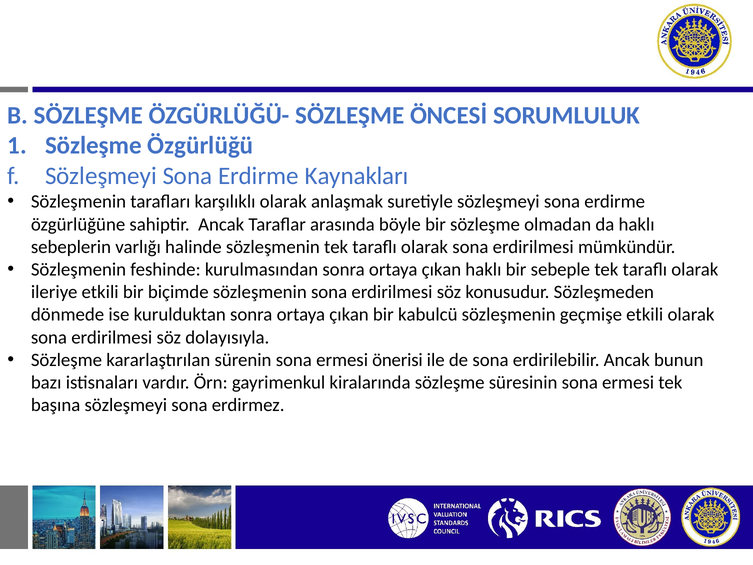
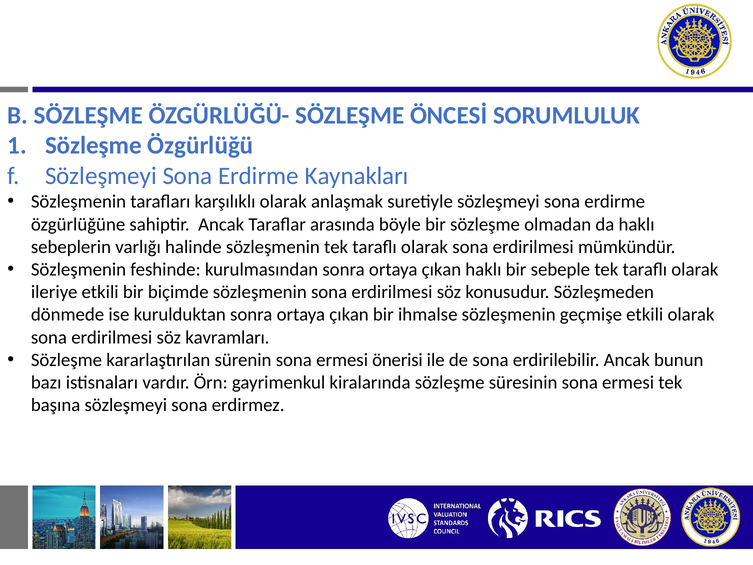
kabulcü: kabulcü -> ihmalse
dolayısıyla: dolayısıyla -> kavramları
